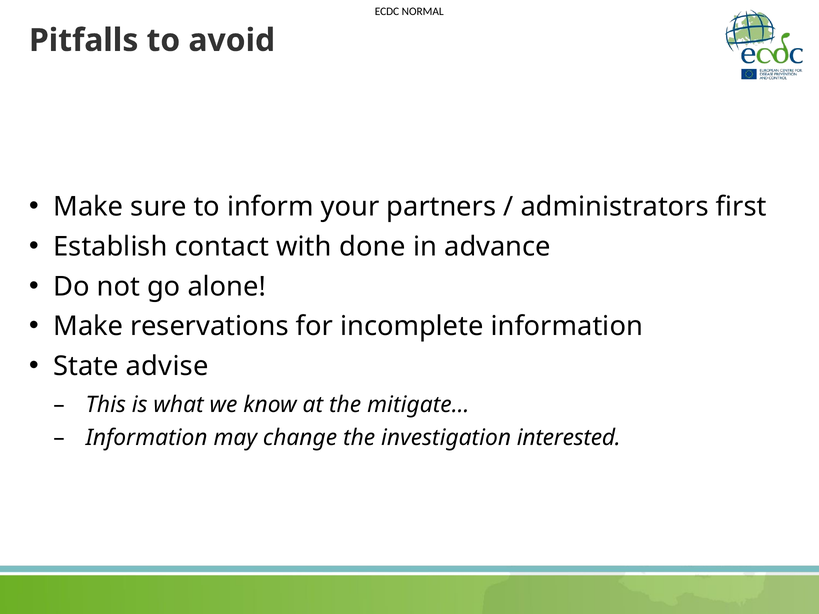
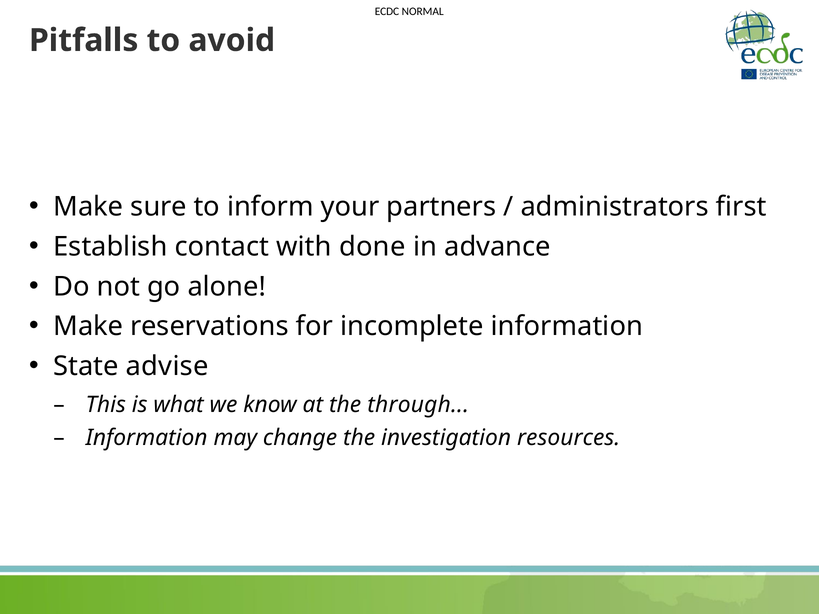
mitigate: mitigate -> through
interested: interested -> resources
